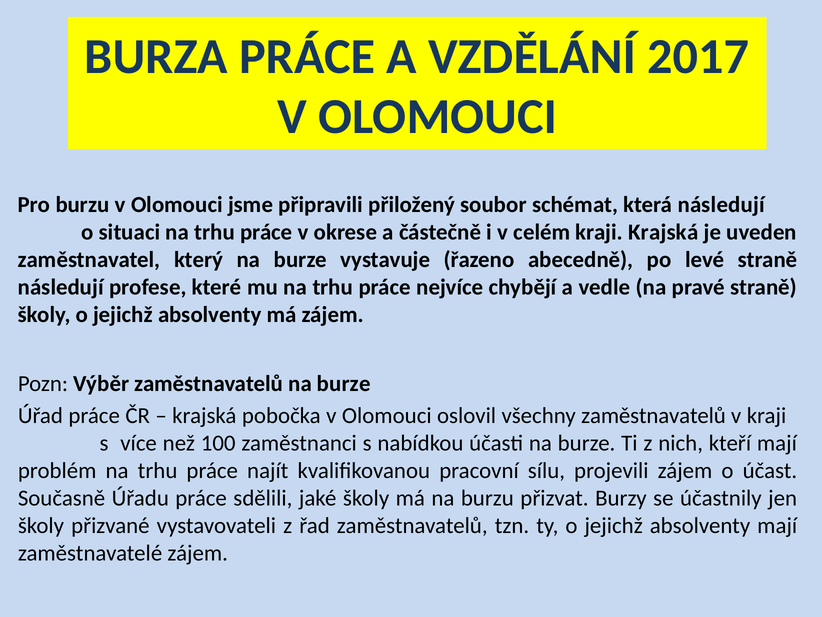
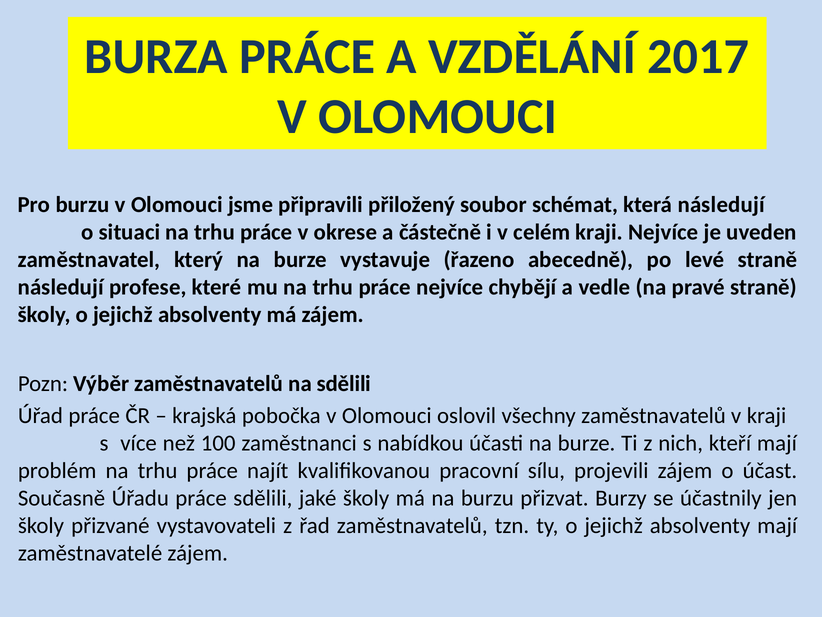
kraji Krajská: Krajská -> Nejvíce
zaměstnavatelů na burze: burze -> sdělili
